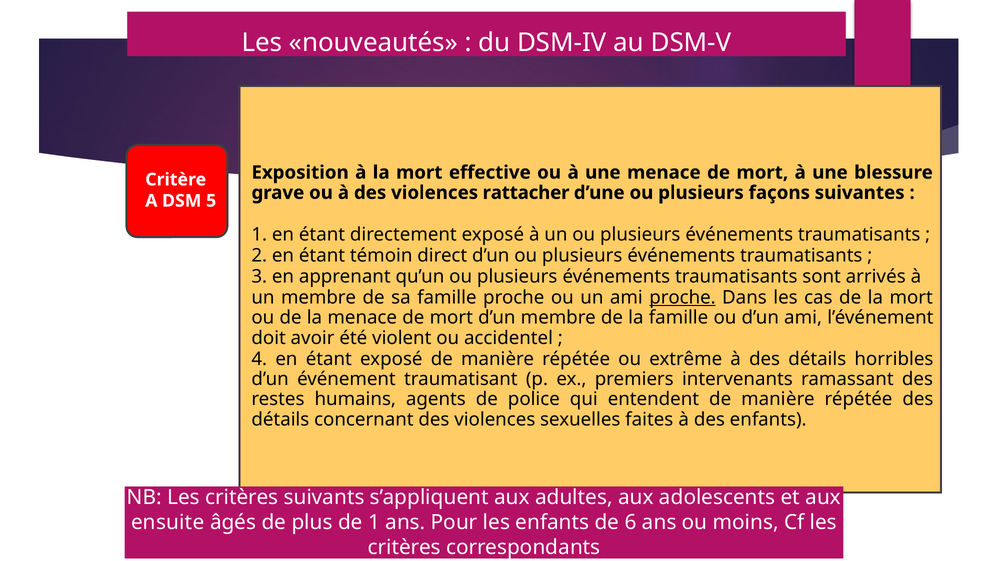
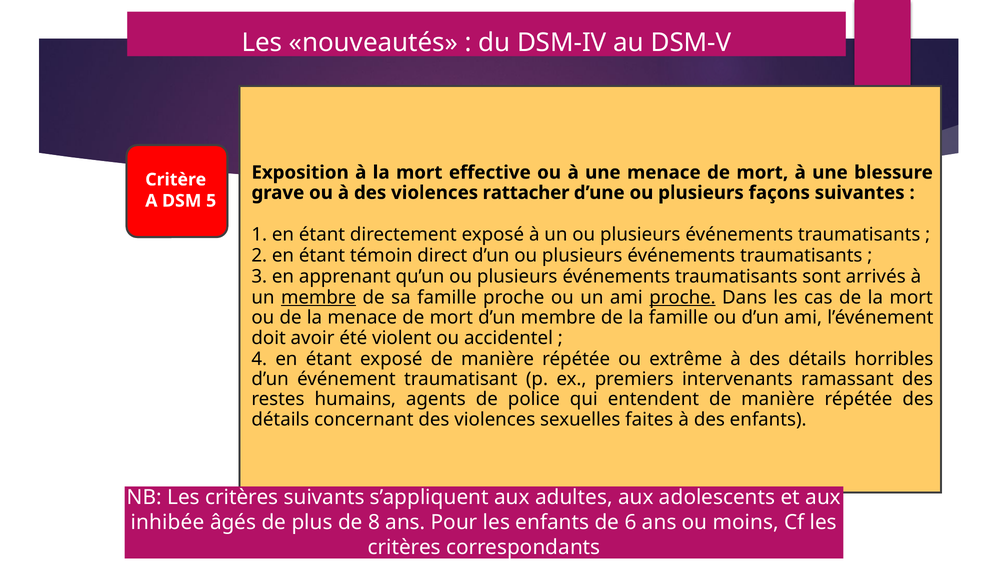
membre at (319, 298) underline: none -> present
ensuite: ensuite -> inhibée
de 1: 1 -> 8
